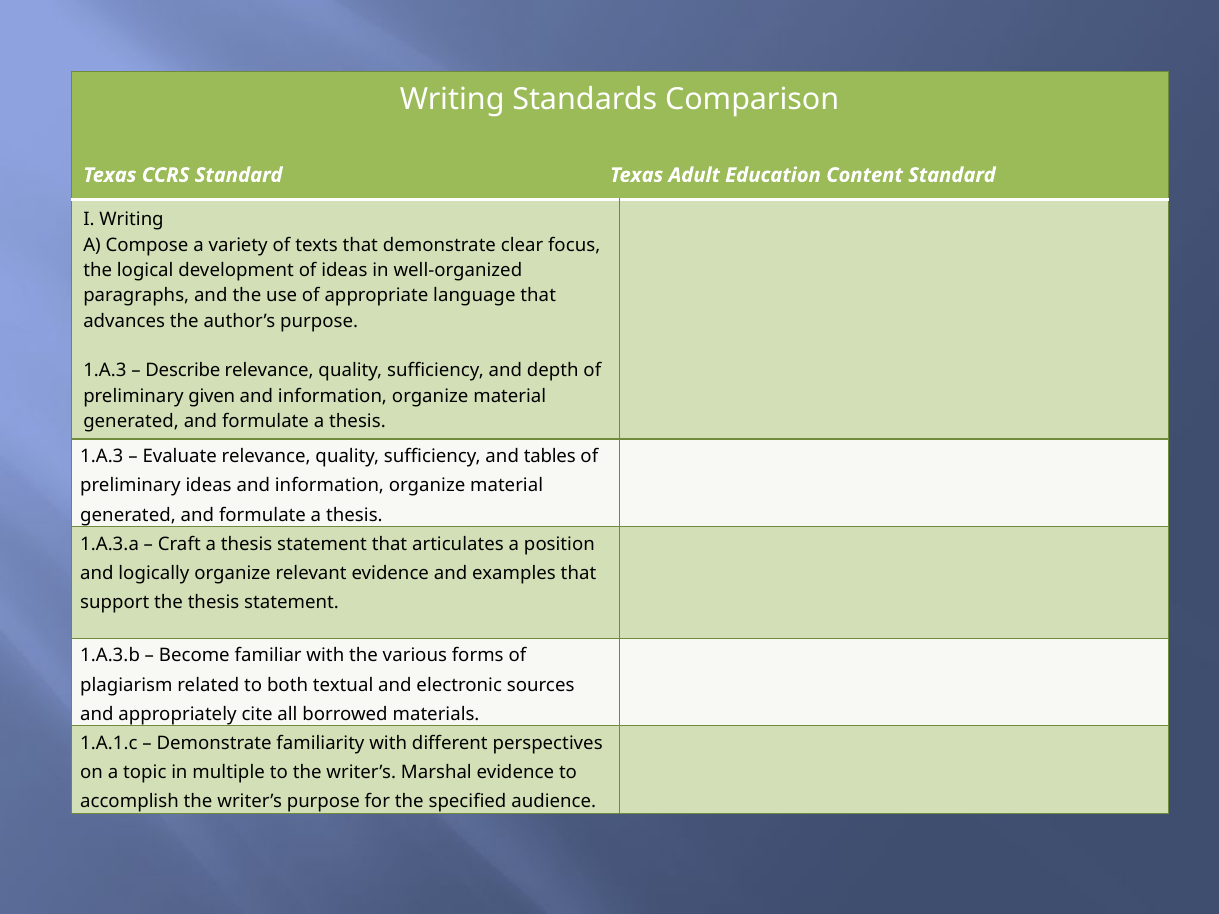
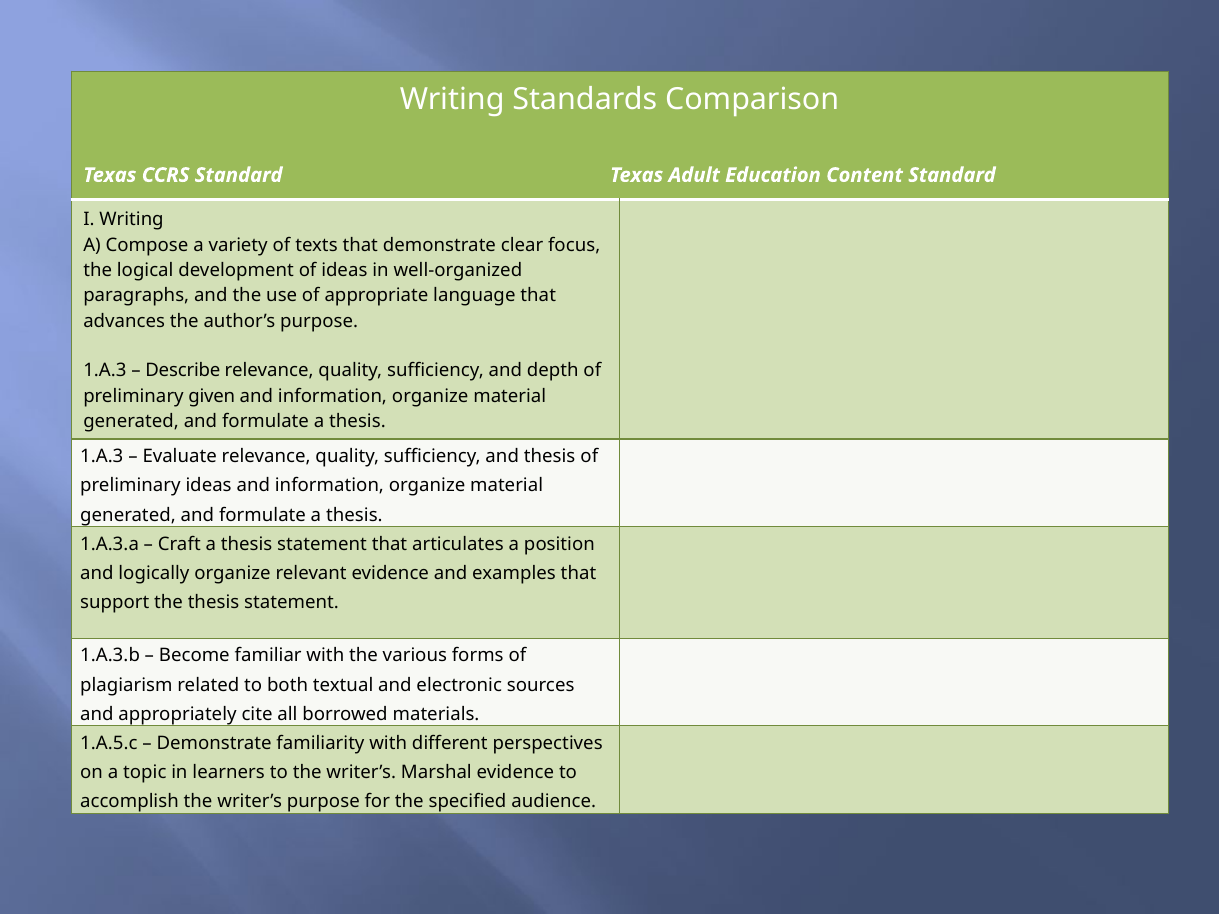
and tables: tables -> thesis
1.A.1.c: 1.A.1.c -> 1.A.5.c
multiple: multiple -> learners
